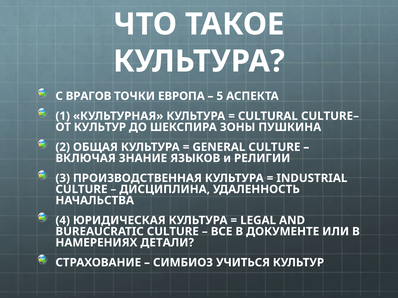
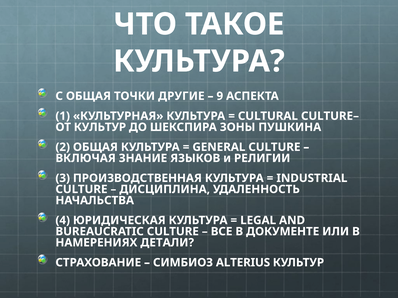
С ВРАГОВ: ВРАГОВ -> ОБЩАЯ
ЕВРОПА: ЕВРОПА -> ДРУГИЕ
5: 5 -> 9
УЧИТЬСЯ: УЧИТЬСЯ -> ALTERIUS
